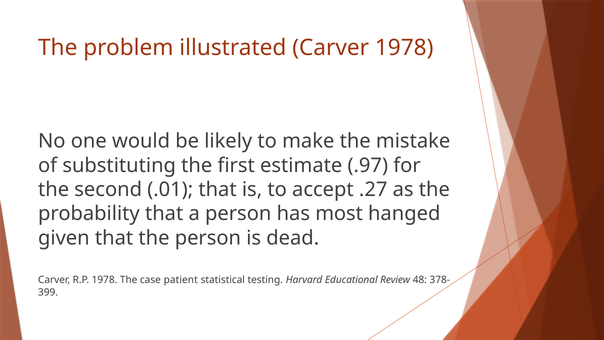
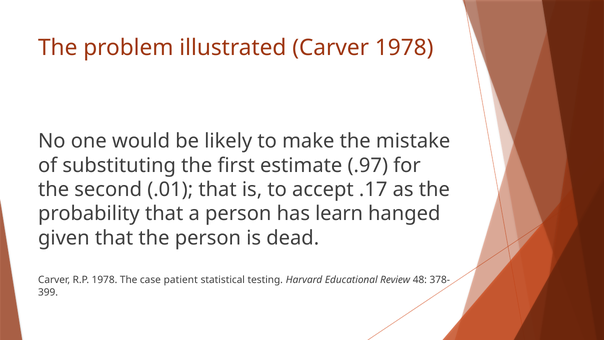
.27: .27 -> .17
most: most -> learn
